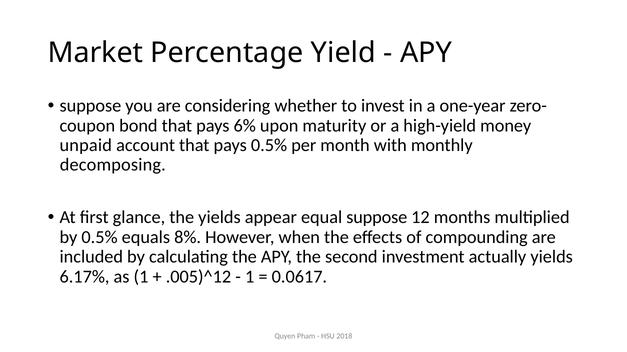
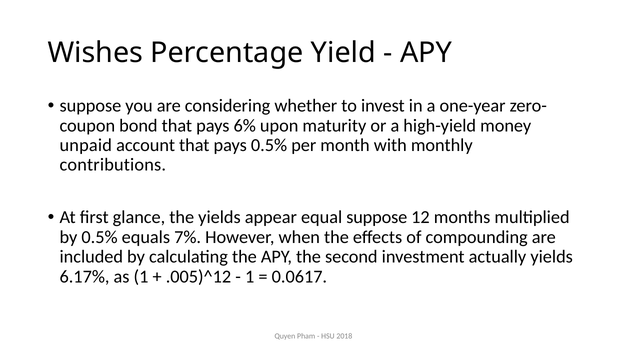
Market: Market -> Wishes
decomposing: decomposing -> contributions
8%: 8% -> 7%
